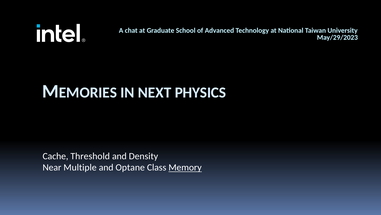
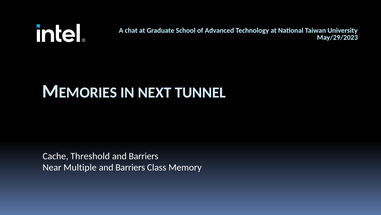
PHYSICS: PHYSICS -> TUNNEL
Density at (143, 156): Density -> Barriers
Optane at (130, 167): Optane -> Barriers
Memory underline: present -> none
